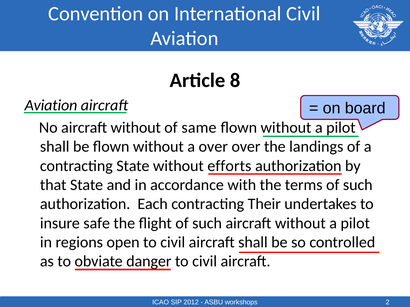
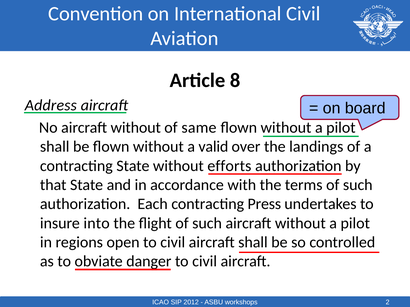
Aviation at (51, 105): Aviation -> Address
a over: over -> valid
Their: Their -> Press
safe: safe -> into
